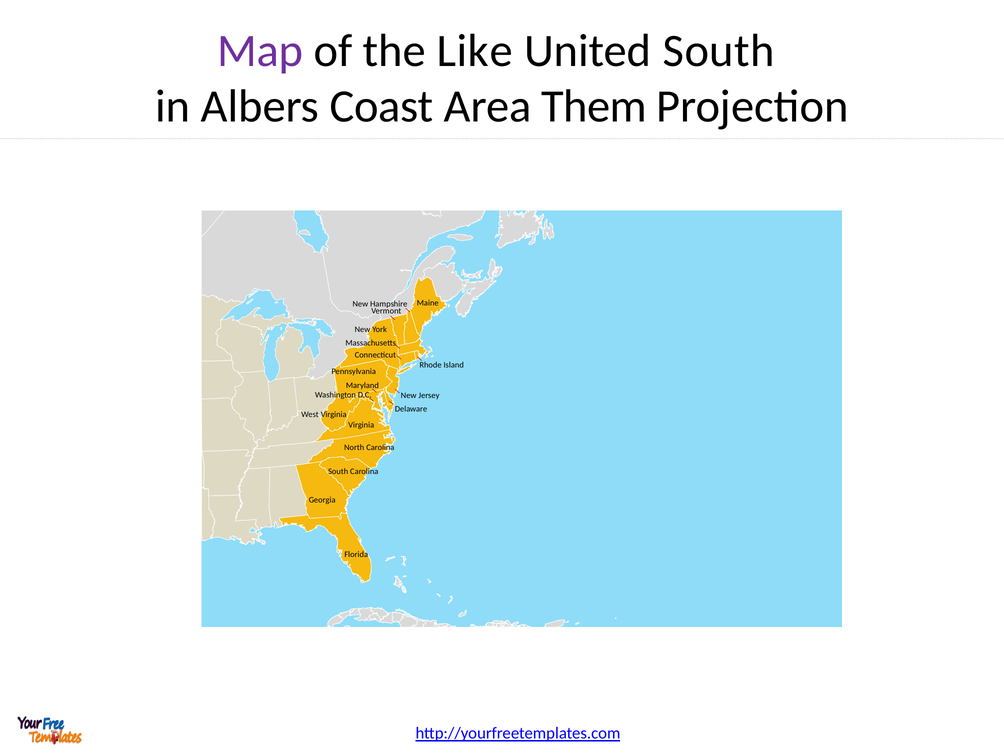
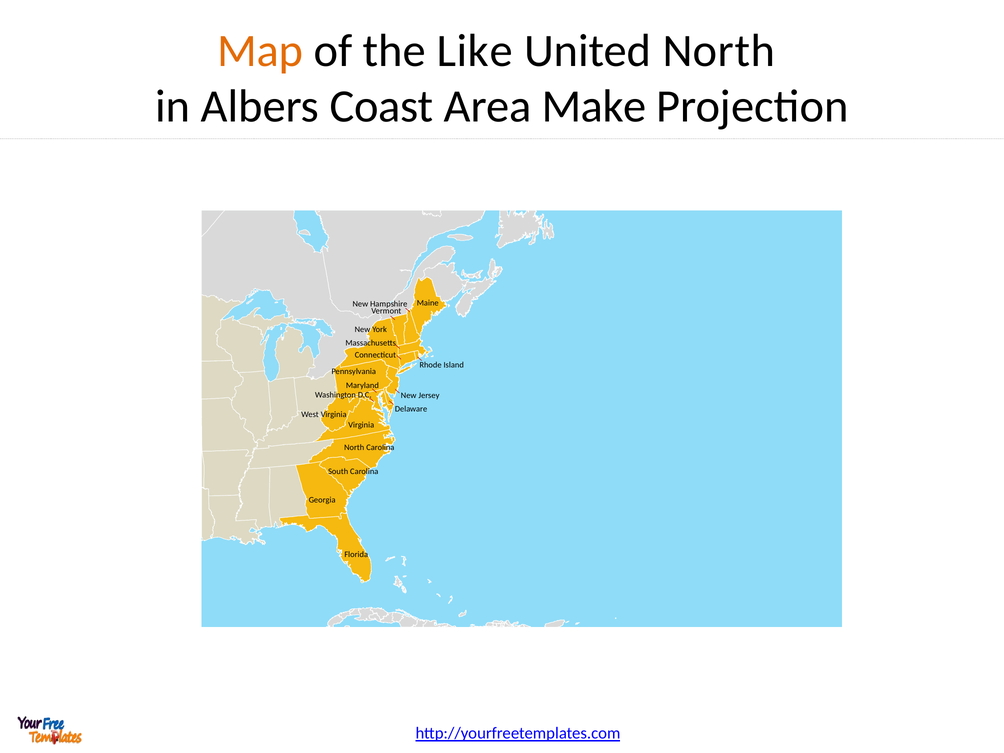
Map colour: purple -> orange
United South: South -> North
Them: Them -> Make
